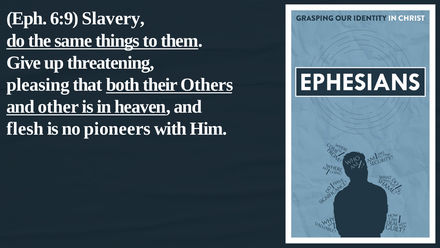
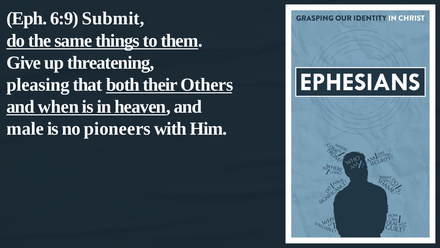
Slavery: Slavery -> Submit
other: other -> when
flesh: flesh -> male
